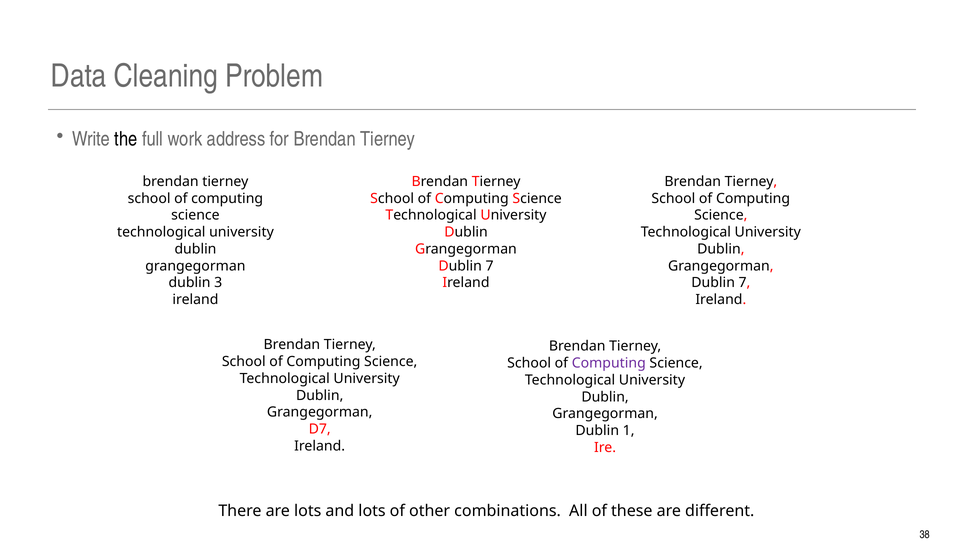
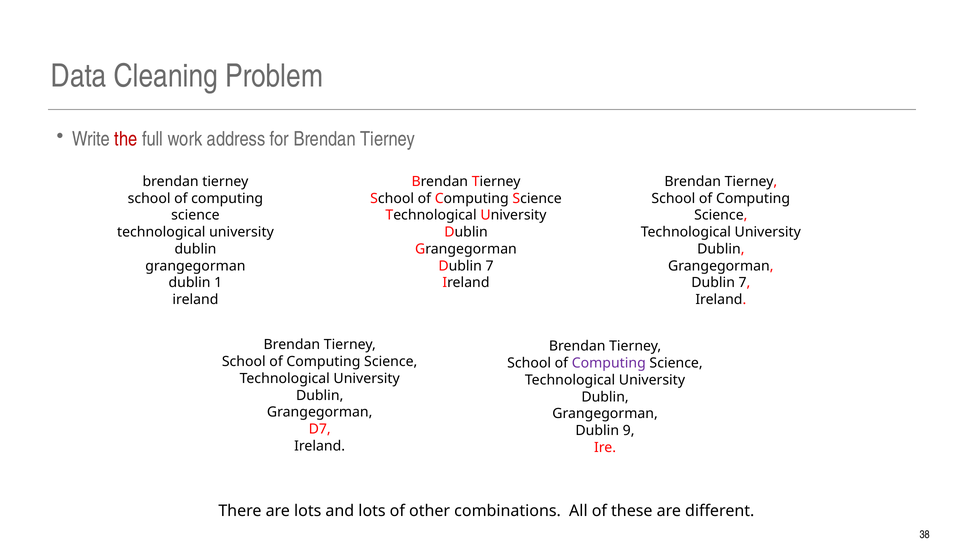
the colour: black -> red
3: 3 -> 1
1: 1 -> 9
